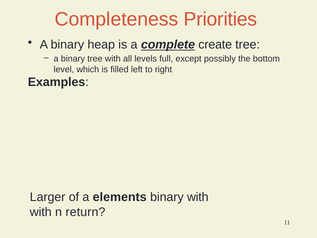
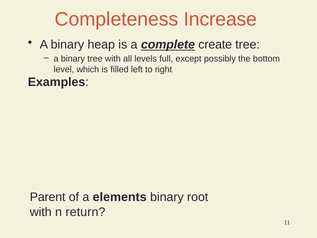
Priorities: Priorities -> Increase
Larger: Larger -> Parent
binary with: with -> root
